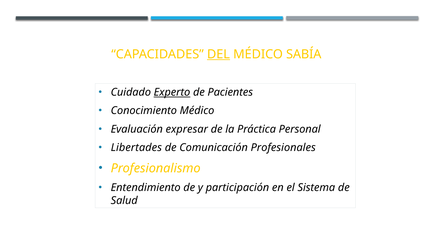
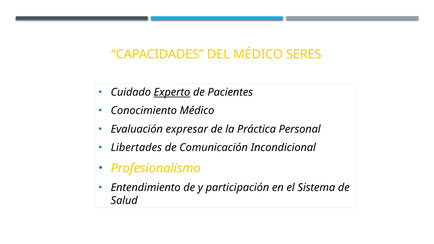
DEL underline: present -> none
SABÍA: SABÍA -> SERES
Profesionales: Profesionales -> Incondicional
